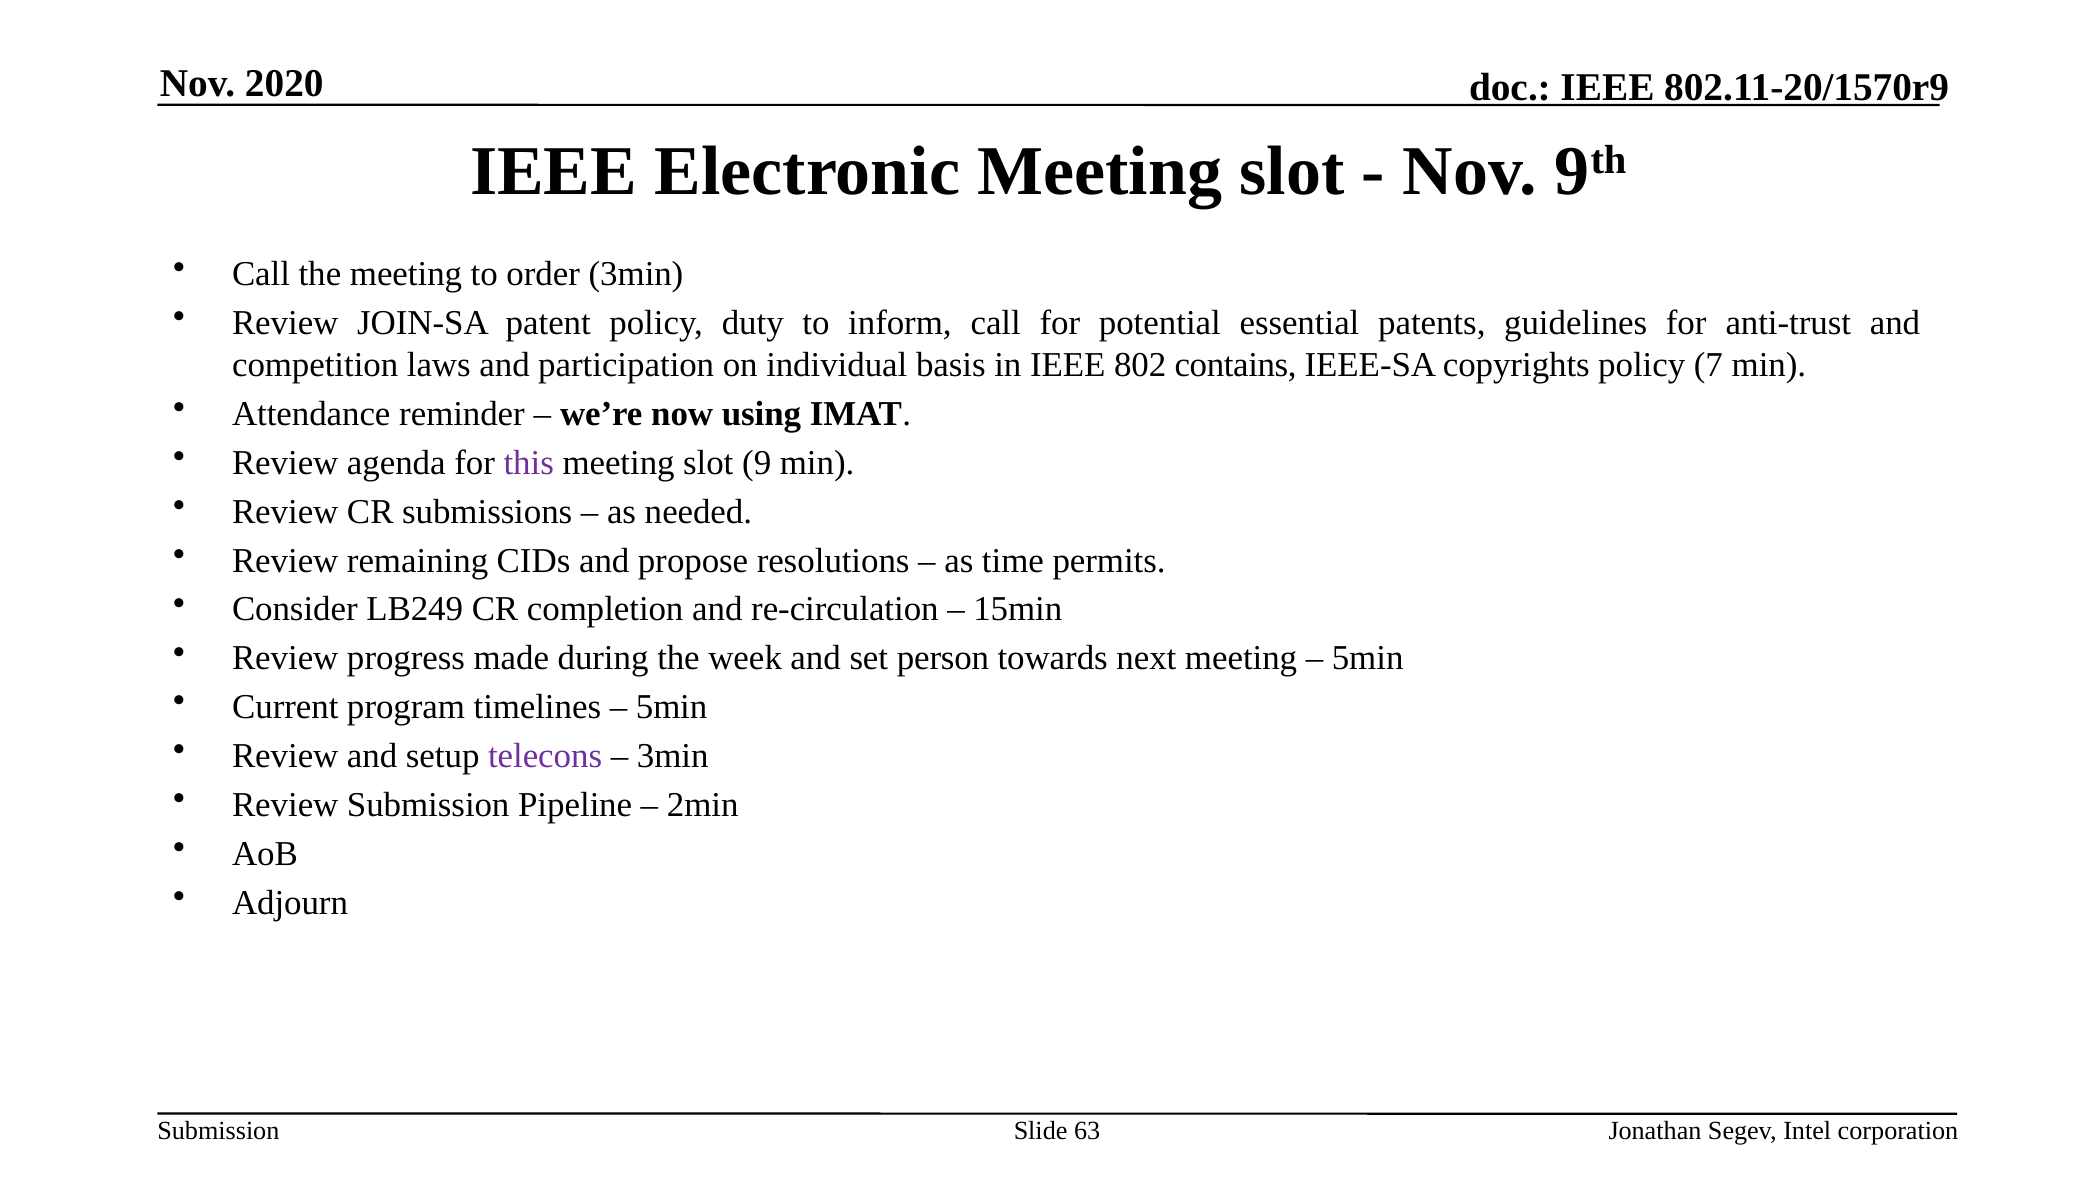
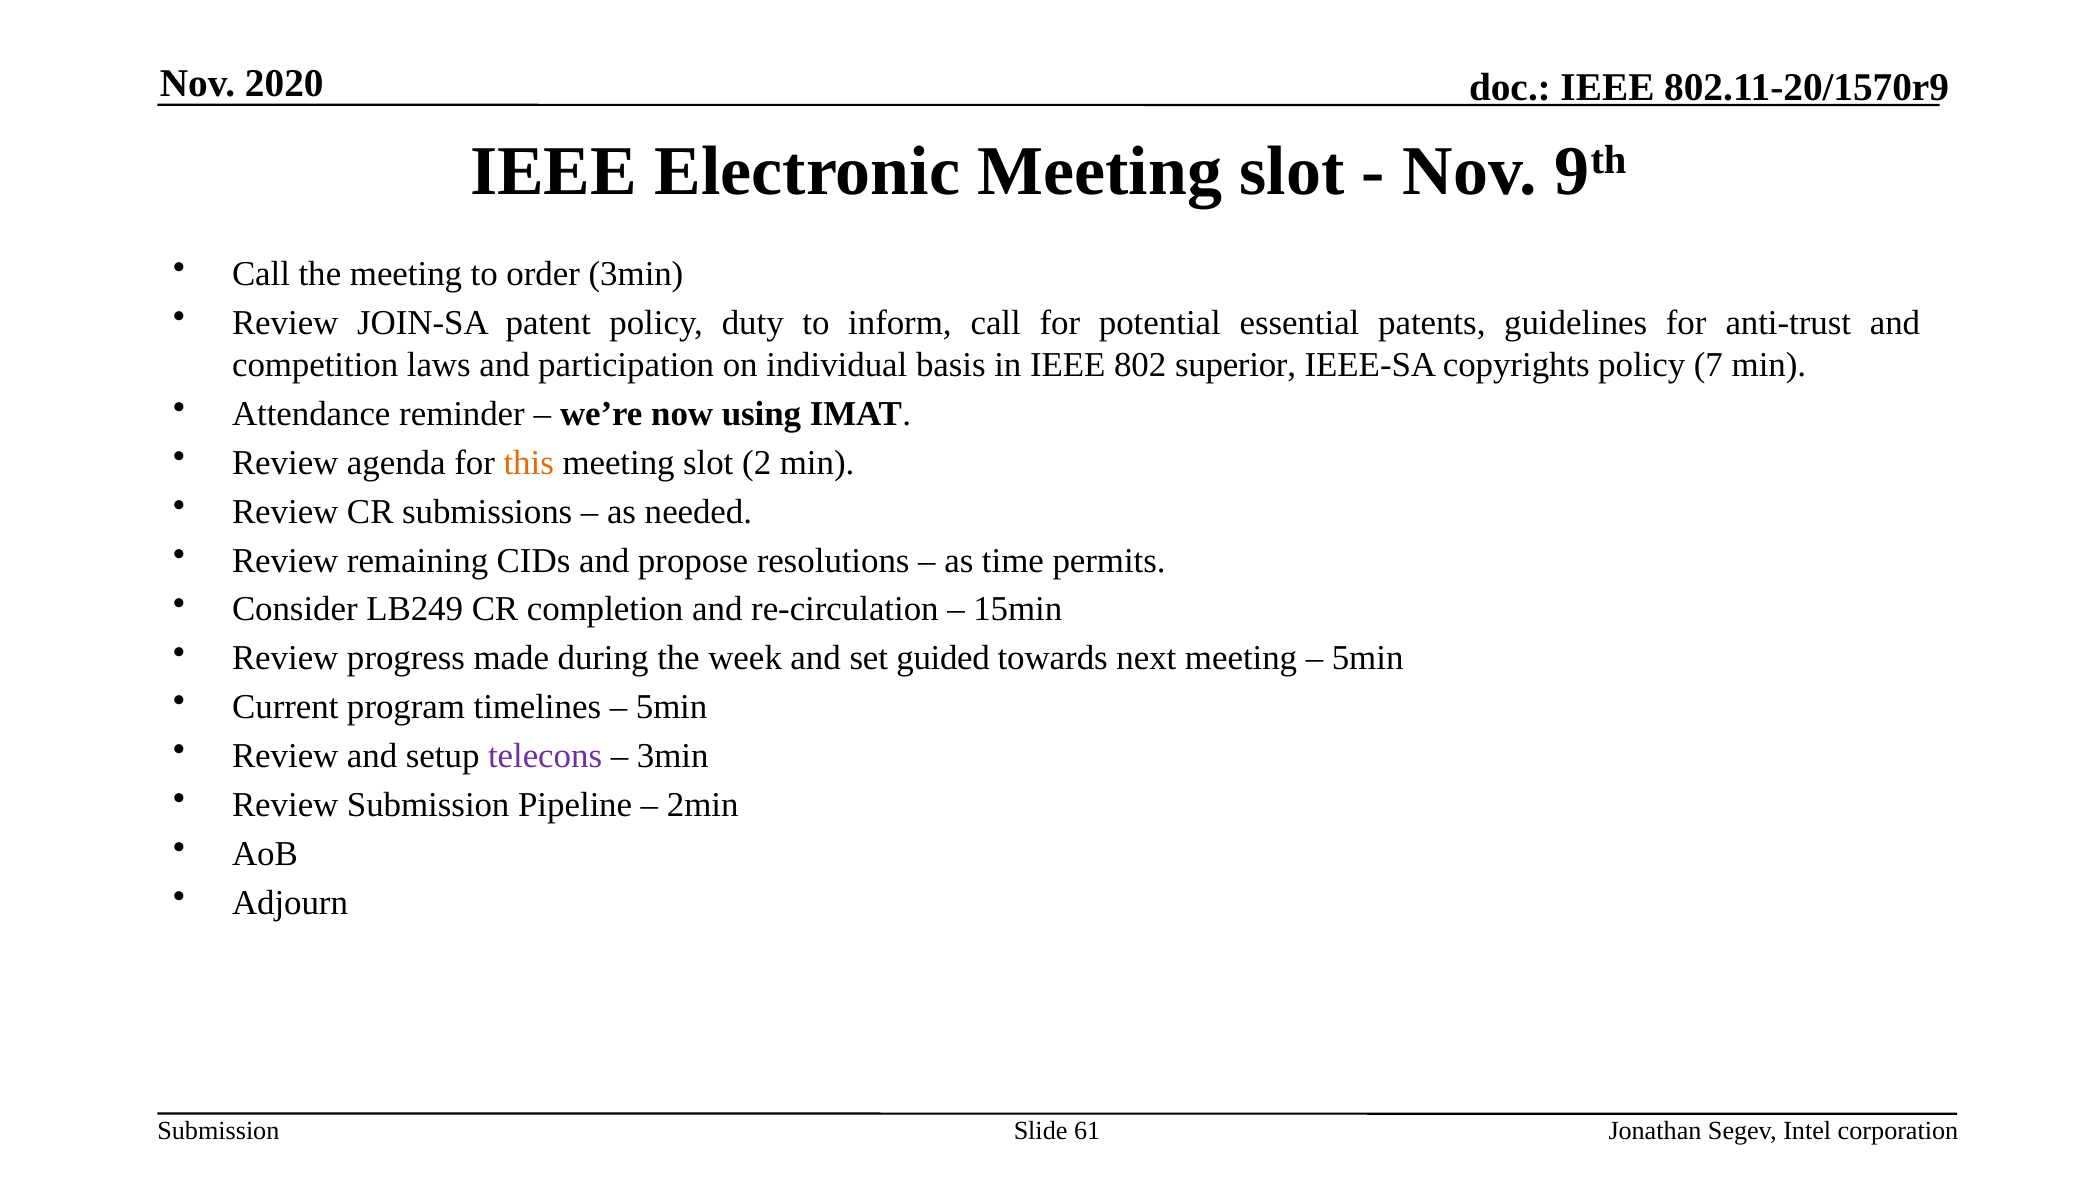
contains: contains -> superior
this colour: purple -> orange
9: 9 -> 2
person: person -> guided
63: 63 -> 61
